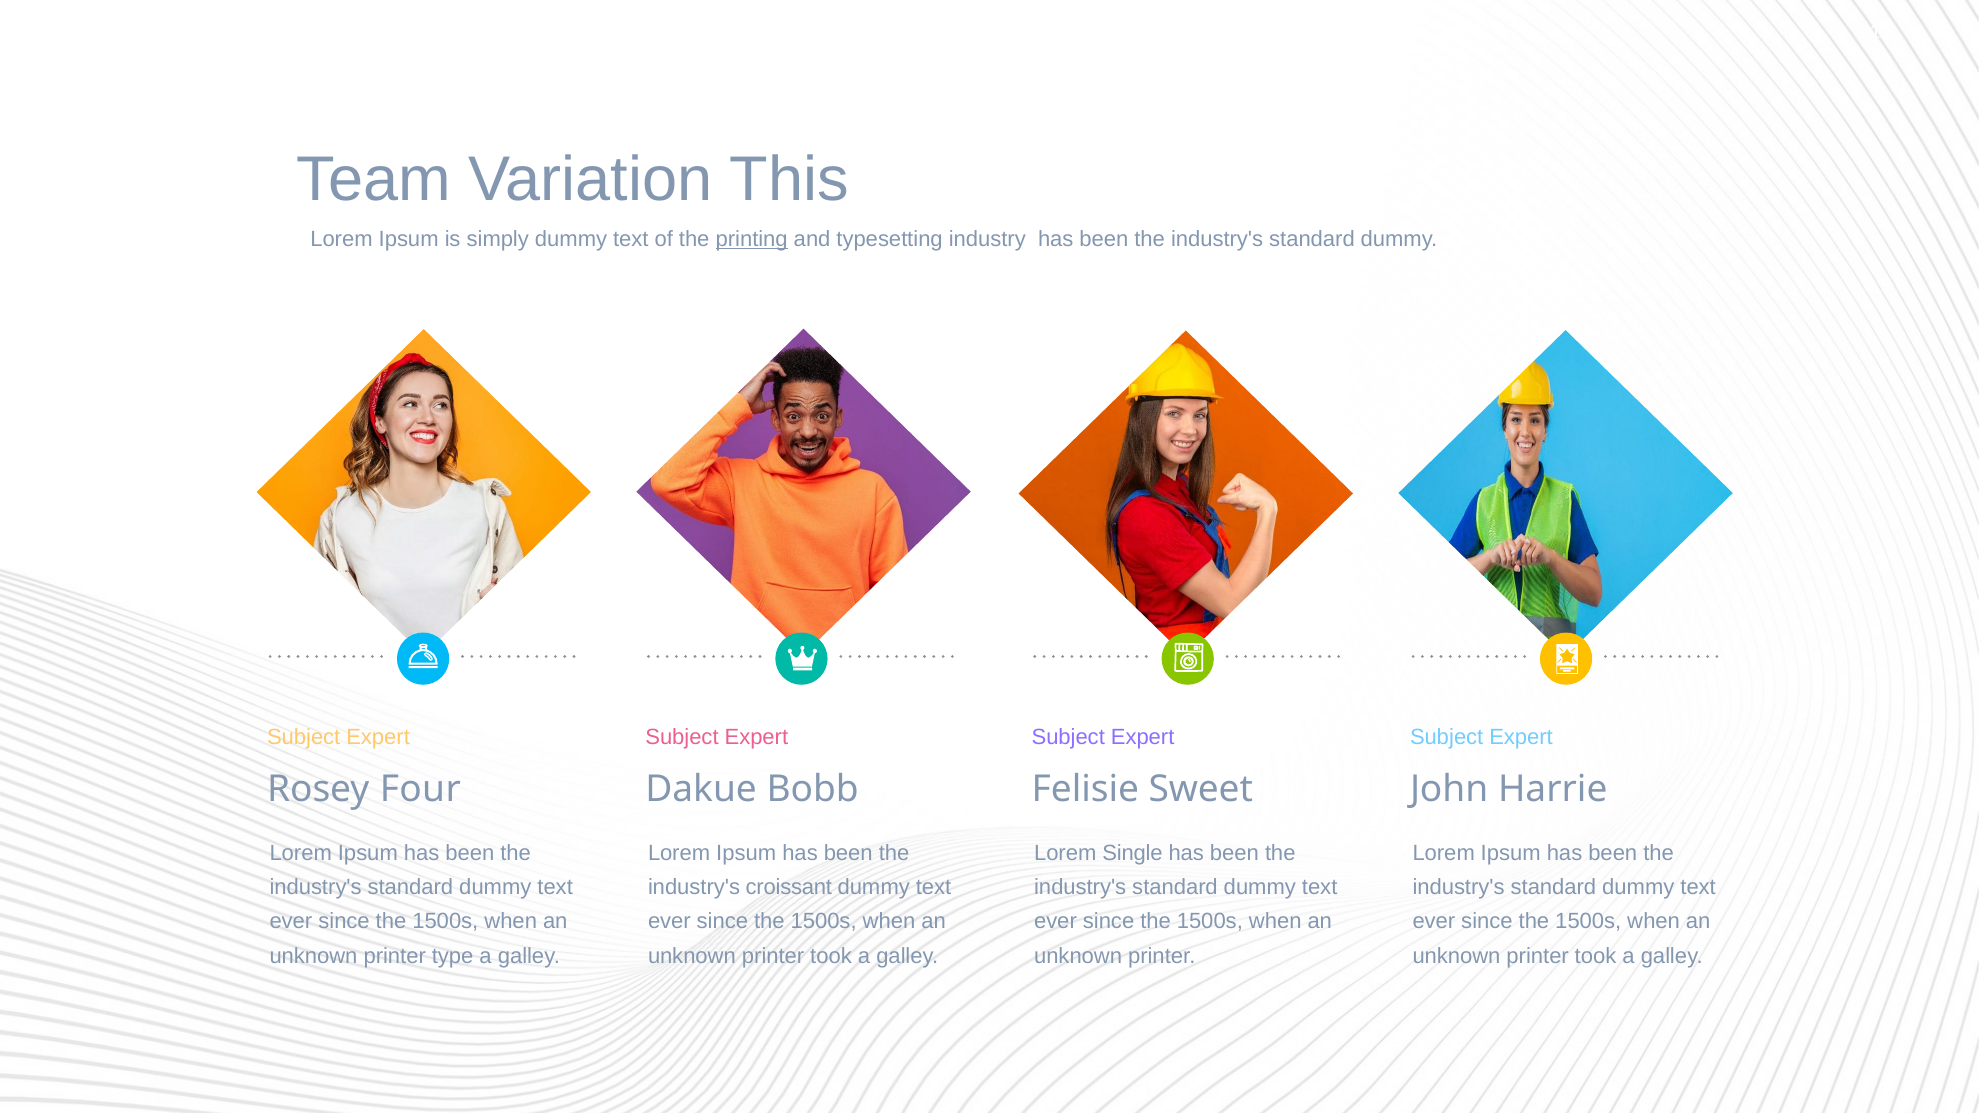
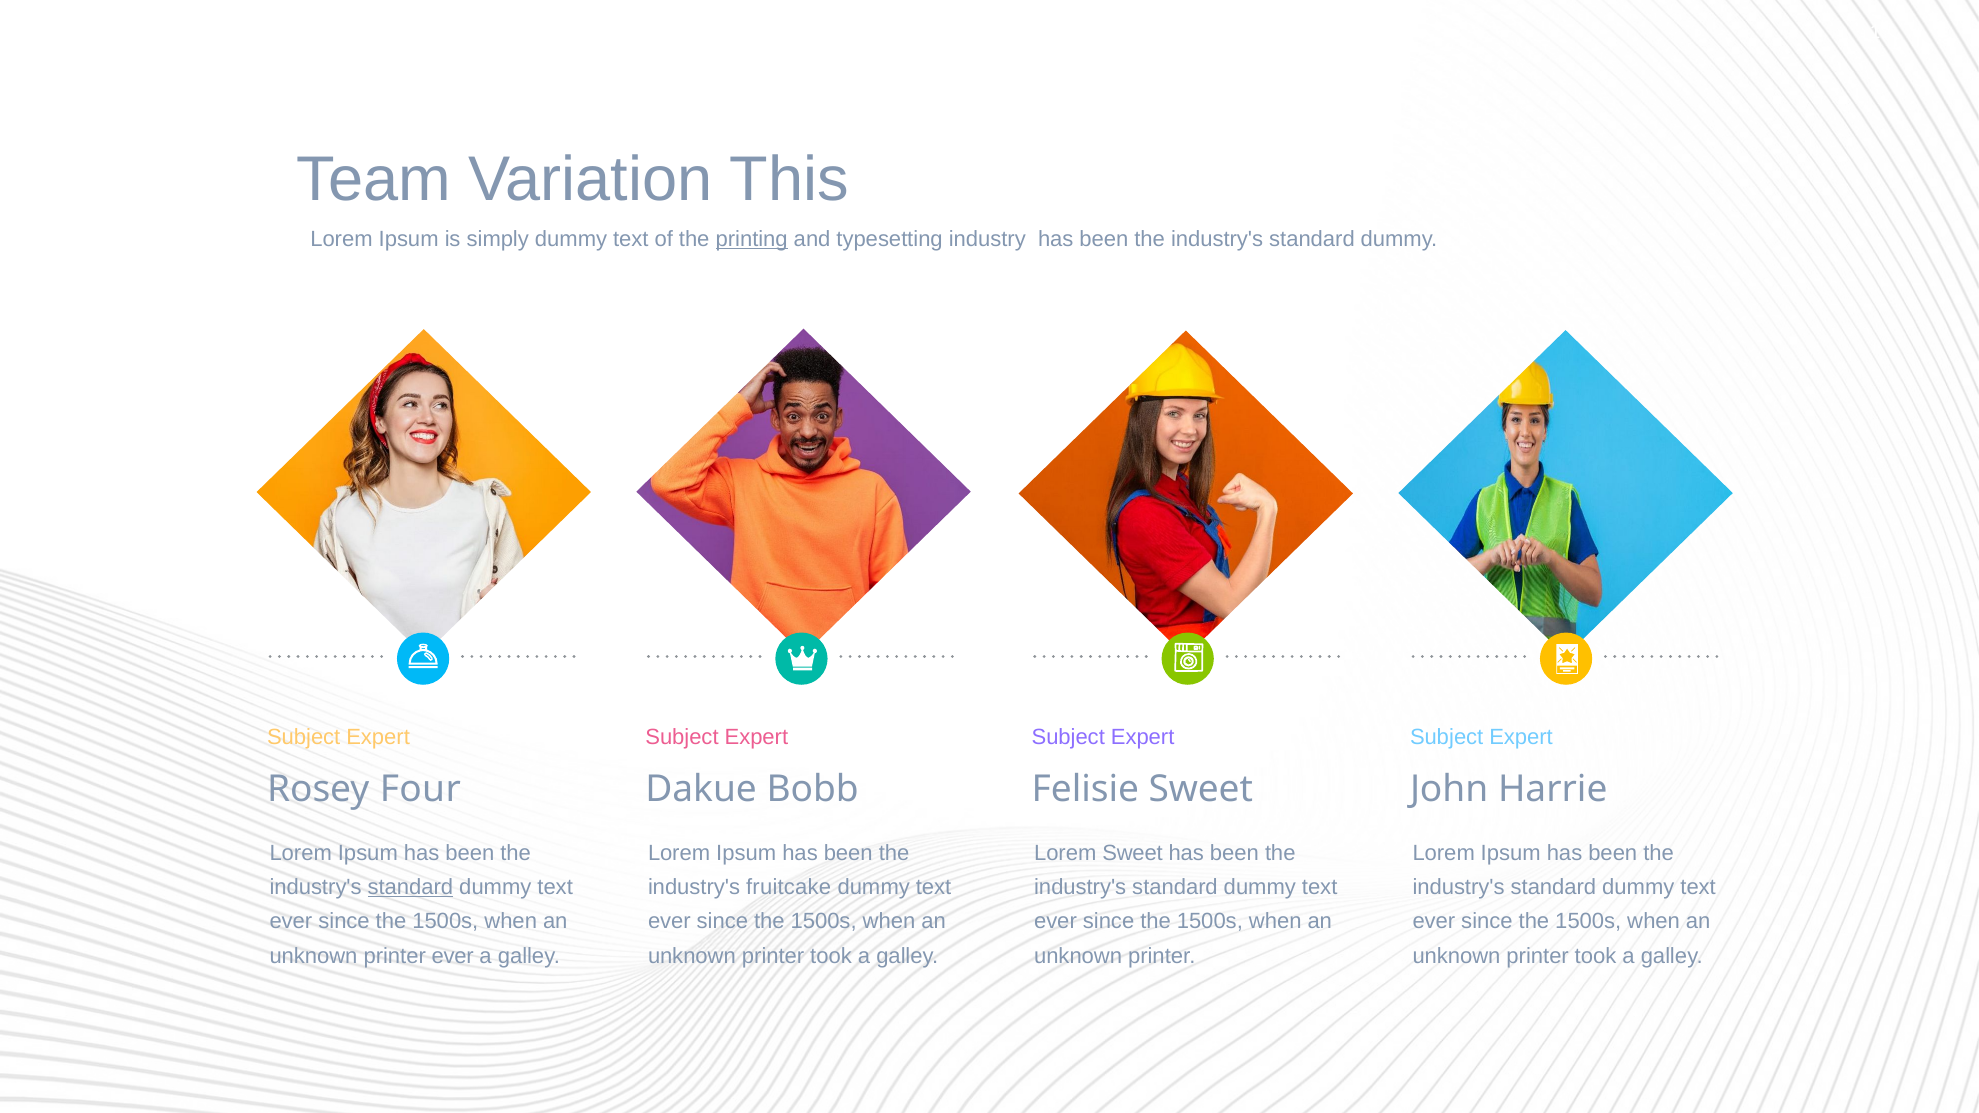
Lorem Single: Single -> Sweet
standard at (410, 887) underline: none -> present
croissant: croissant -> fruitcake
printer type: type -> ever
